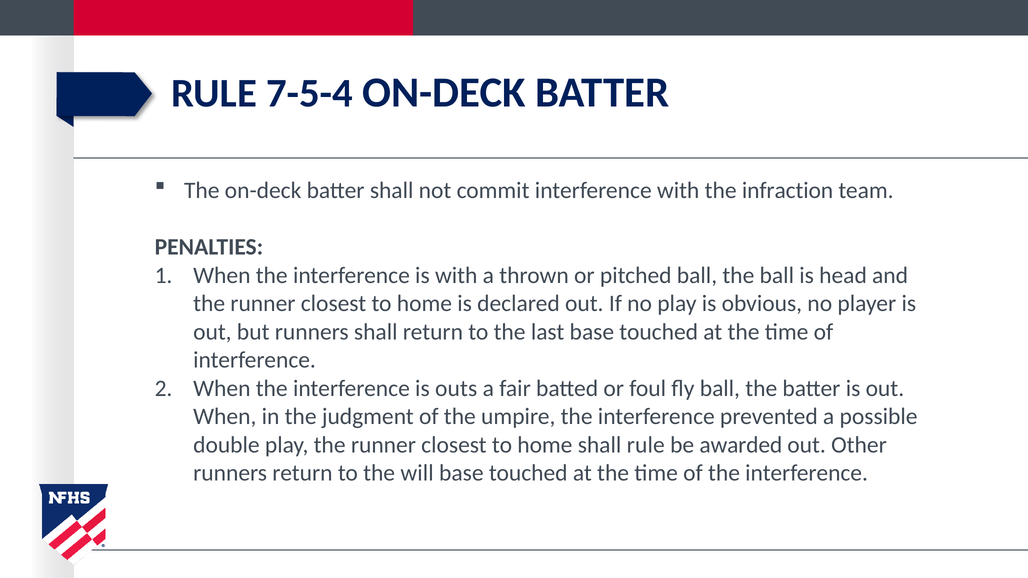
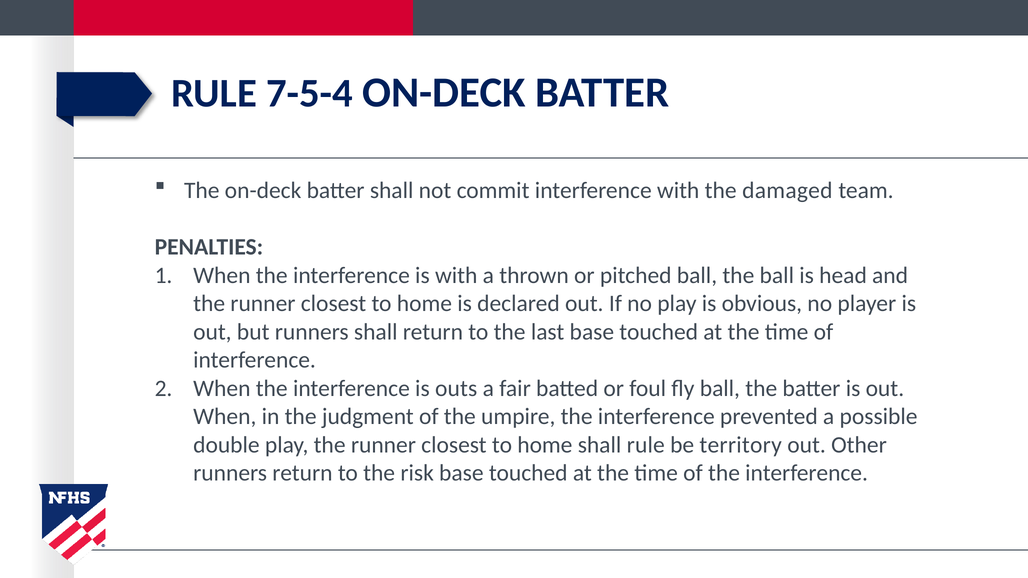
infraction: infraction -> damaged
awarded: awarded -> territory
will: will -> risk
